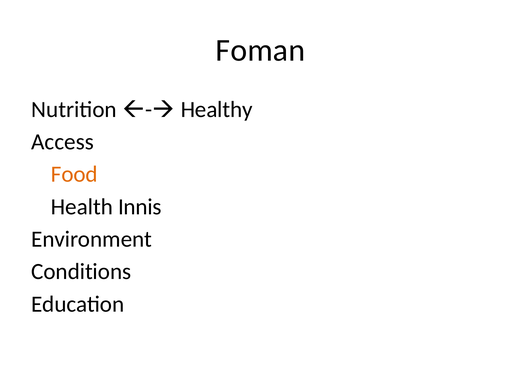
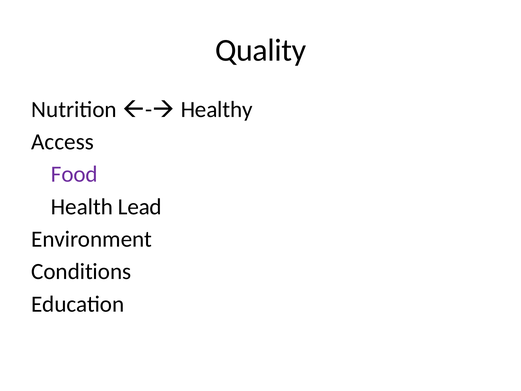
Foman: Foman -> Quality
Food colour: orange -> purple
Innis: Innis -> Lead
